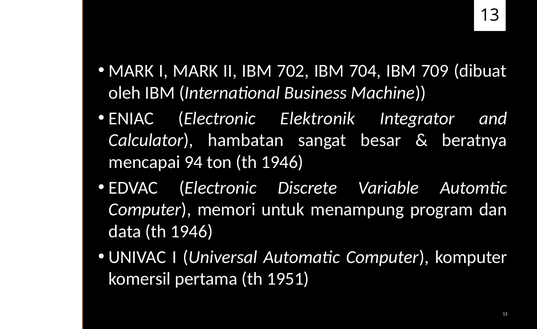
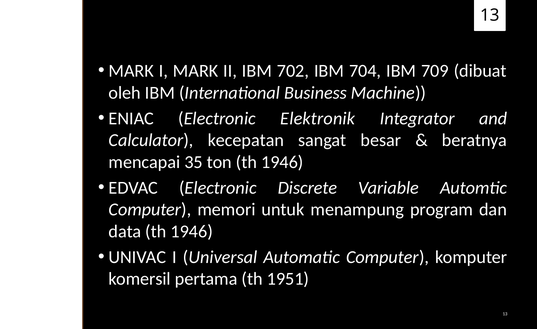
hambatan: hambatan -> kecepatan
94: 94 -> 35
